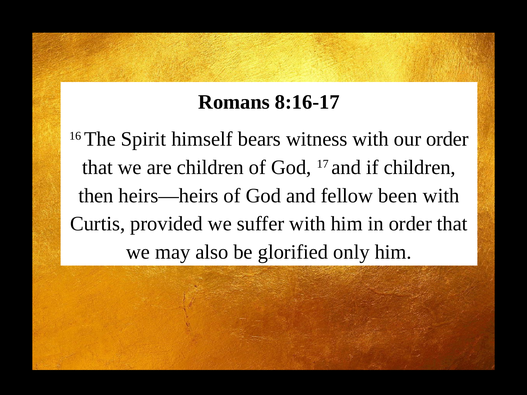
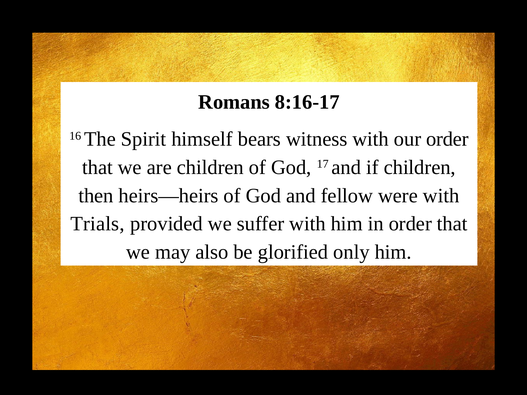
been: been -> were
Curtis: Curtis -> Trials
